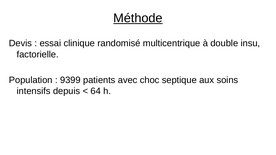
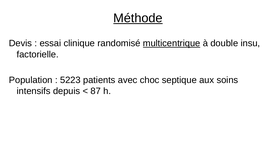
multicentrique underline: none -> present
9399: 9399 -> 5223
64: 64 -> 87
